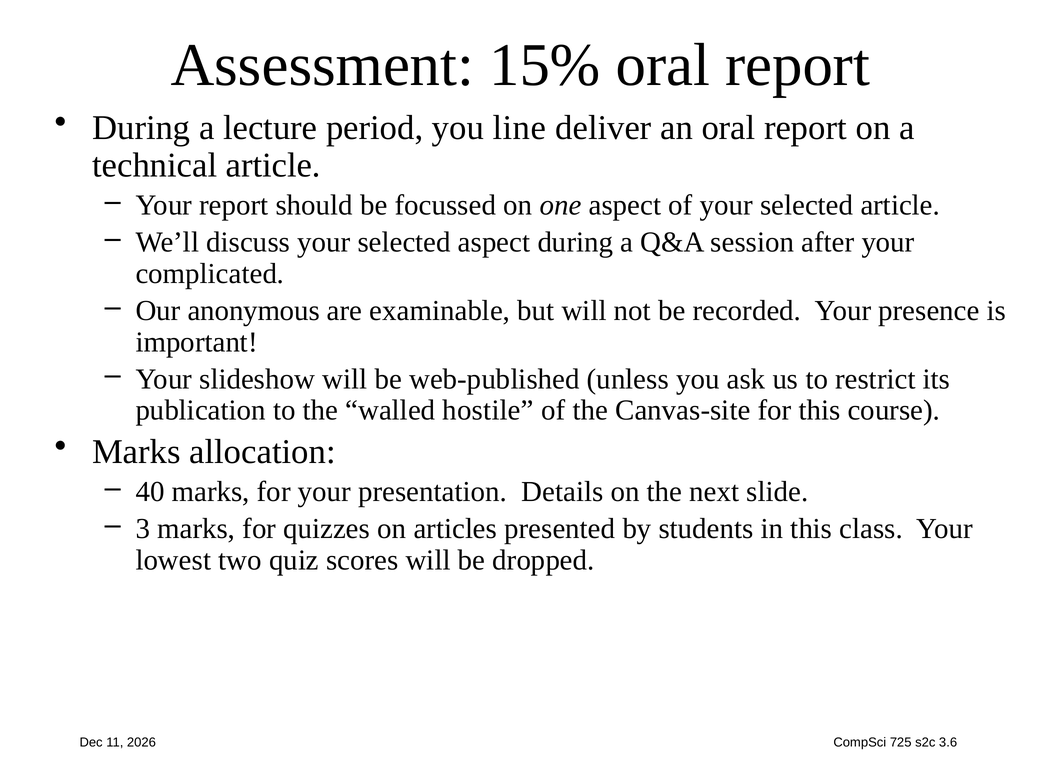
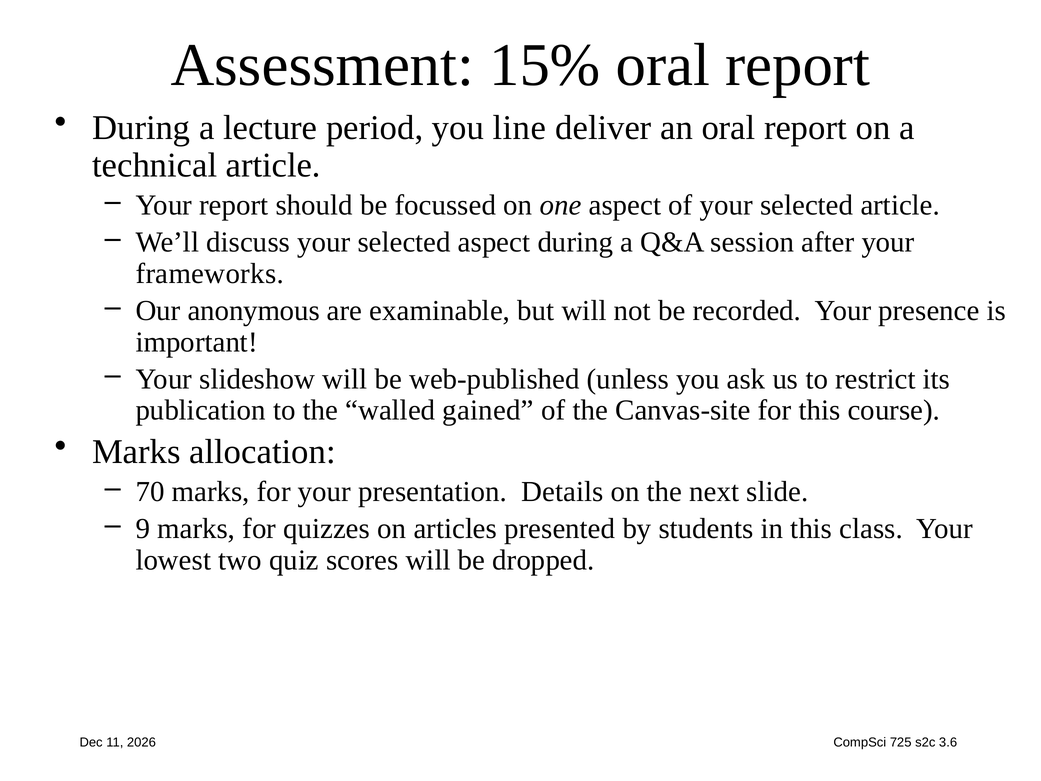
complicated: complicated -> frameworks
hostile: hostile -> gained
40: 40 -> 70
3: 3 -> 9
